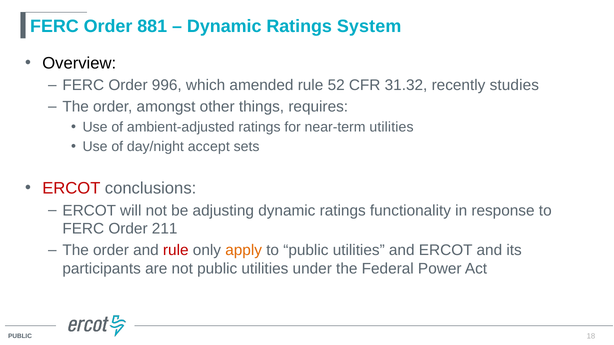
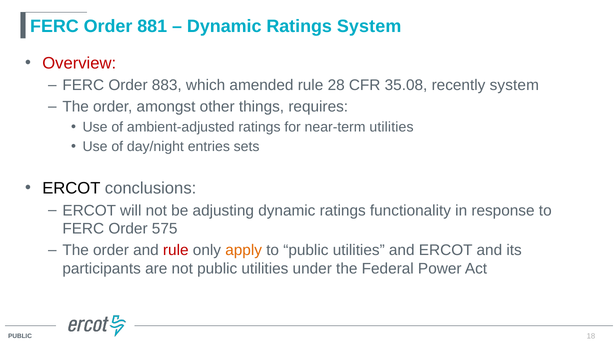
Overview colour: black -> red
996: 996 -> 883
52: 52 -> 28
31.32: 31.32 -> 35.08
recently studies: studies -> system
accept: accept -> entries
ERCOT at (71, 189) colour: red -> black
211: 211 -> 575
